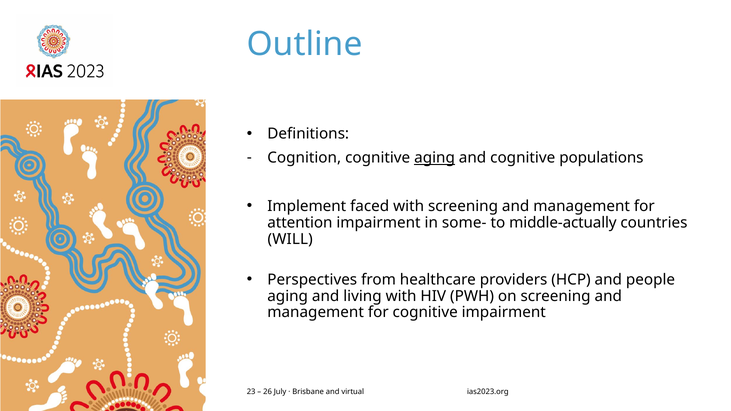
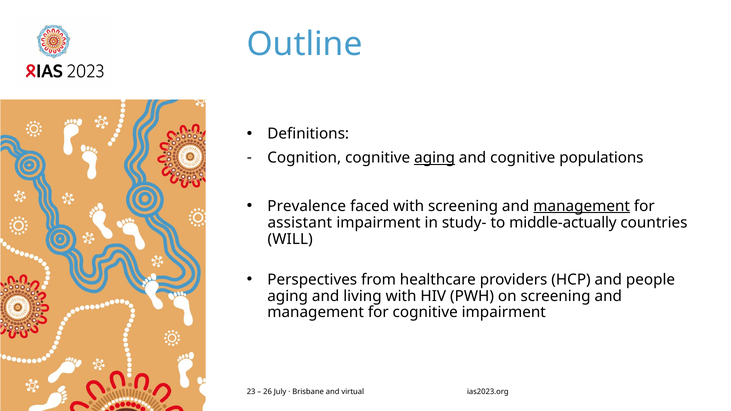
Implement: Implement -> Prevalence
management at (582, 206) underline: none -> present
attention: attention -> assistant
some-: some- -> study-
